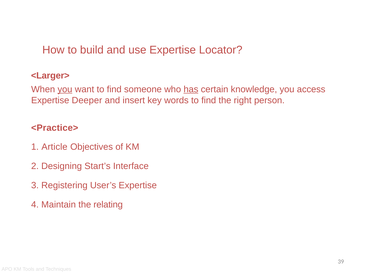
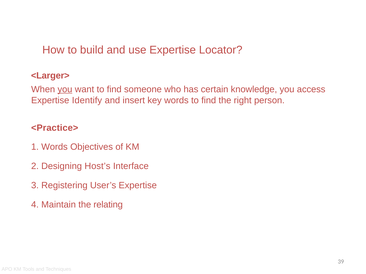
has underline: present -> none
Deeper: Deeper -> Identify
1 Article: Article -> Words
Start’s: Start’s -> Host’s
